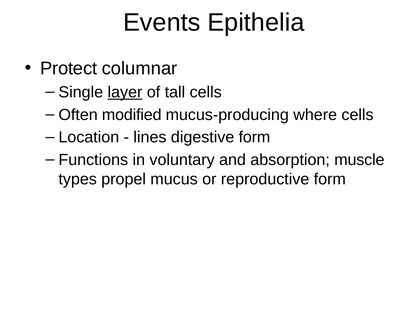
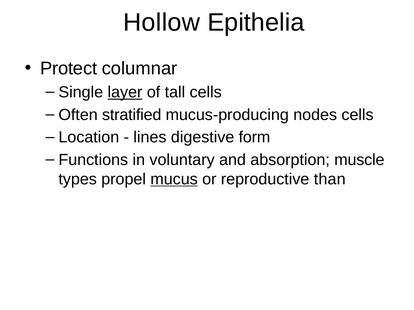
Events: Events -> Hollow
modified: modified -> stratified
where: where -> nodes
mucus underline: none -> present
reproductive form: form -> than
